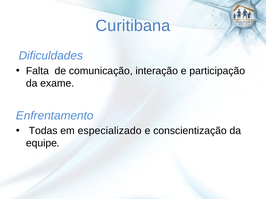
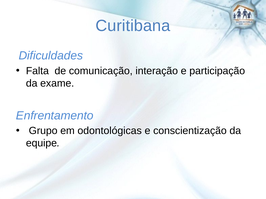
Todas: Todas -> Grupo
especializado: especializado -> odontológicas
